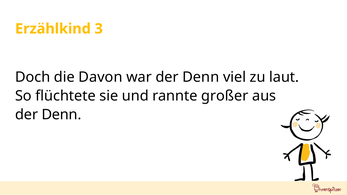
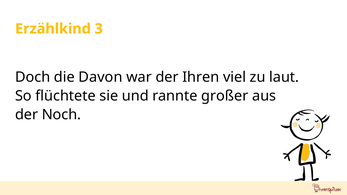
war der Denn: Denn -> Ihren
Denn at (61, 115): Denn -> Noch
